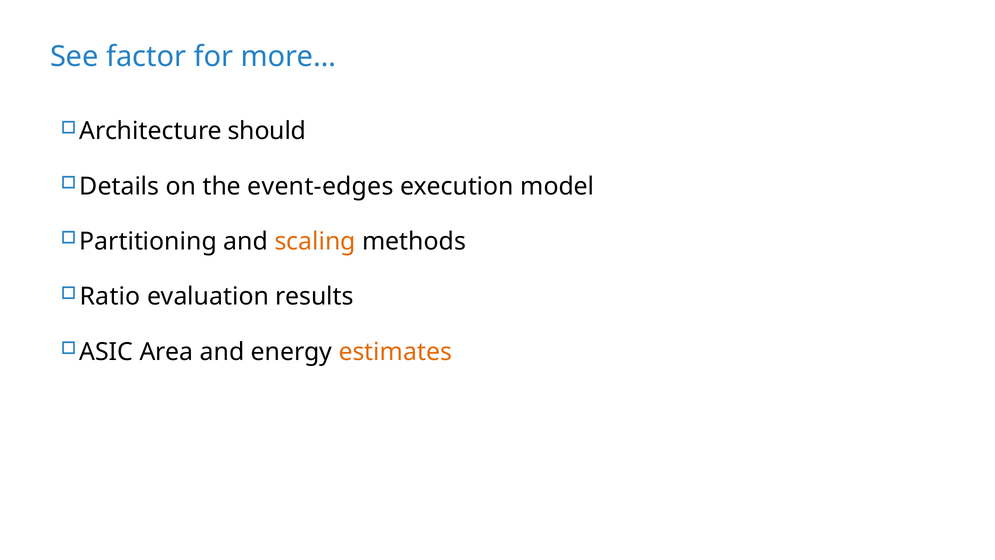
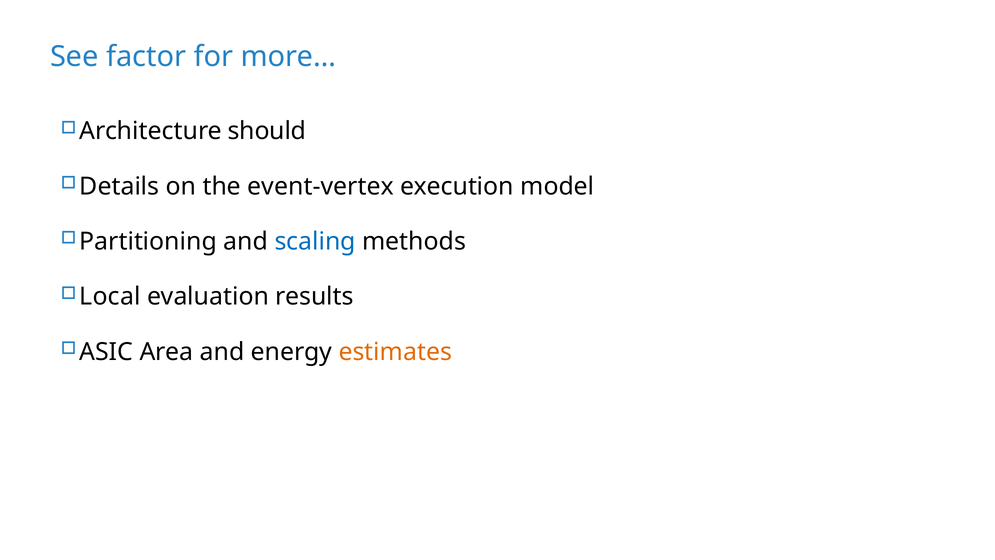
event-edges: event-edges -> event-vertex
scaling colour: orange -> blue
Ratio: Ratio -> Local
